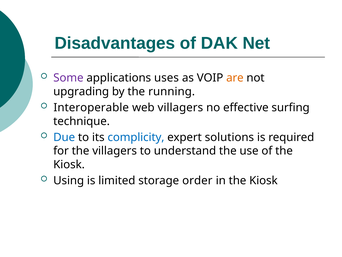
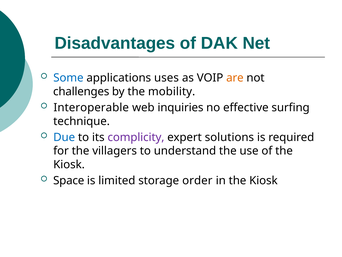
Some colour: purple -> blue
upgrading: upgrading -> challenges
running: running -> mobility
web villagers: villagers -> inquiries
complicity colour: blue -> purple
Using: Using -> Space
